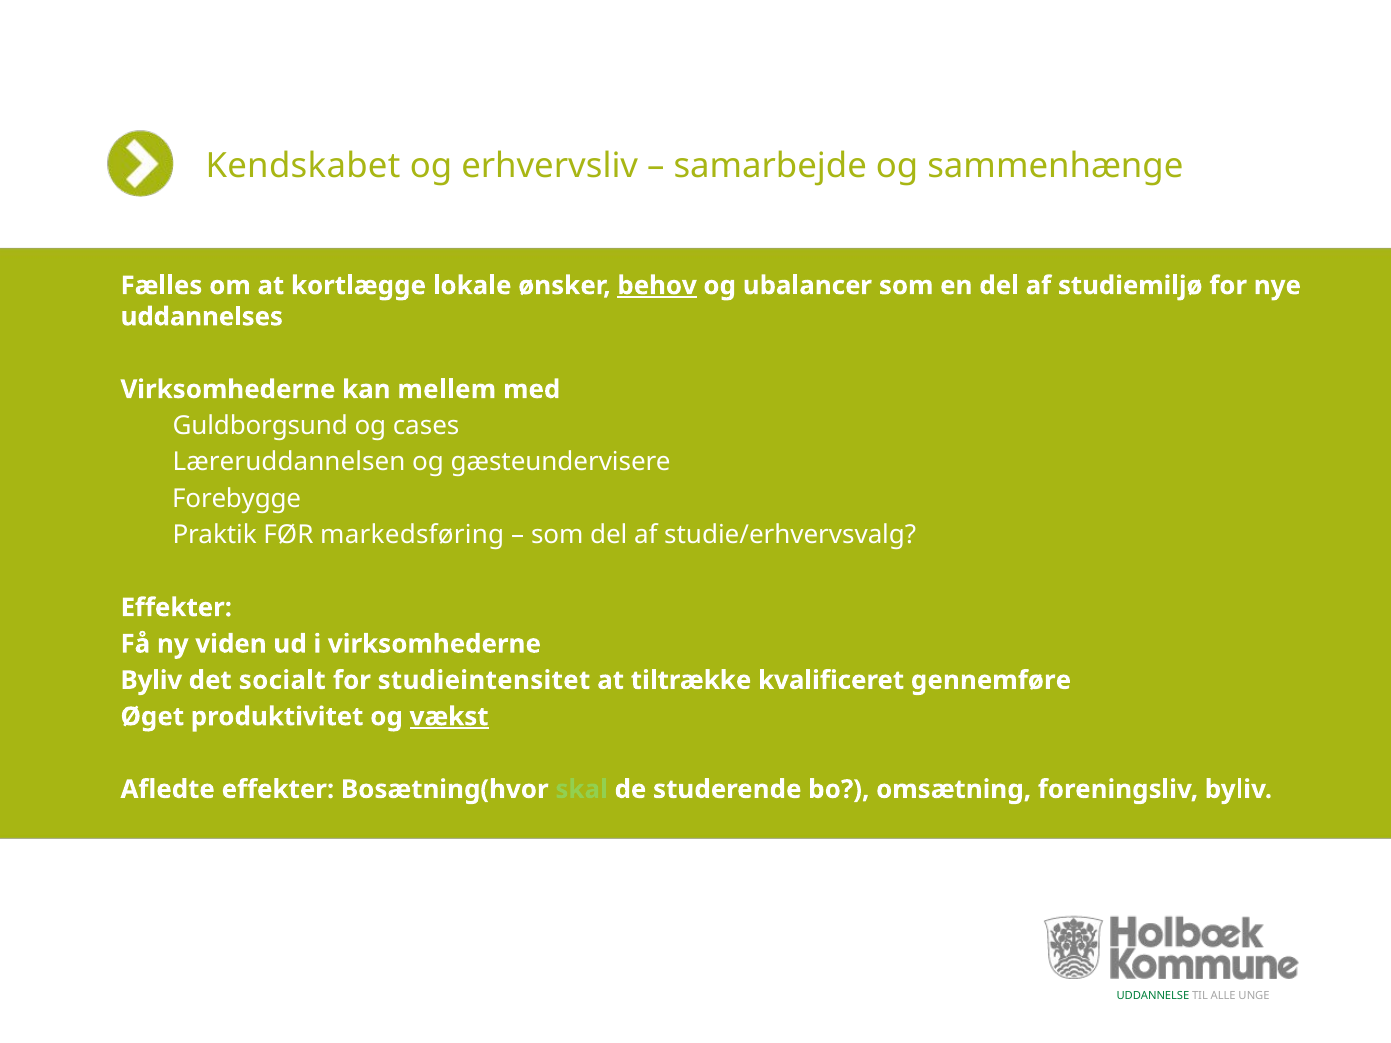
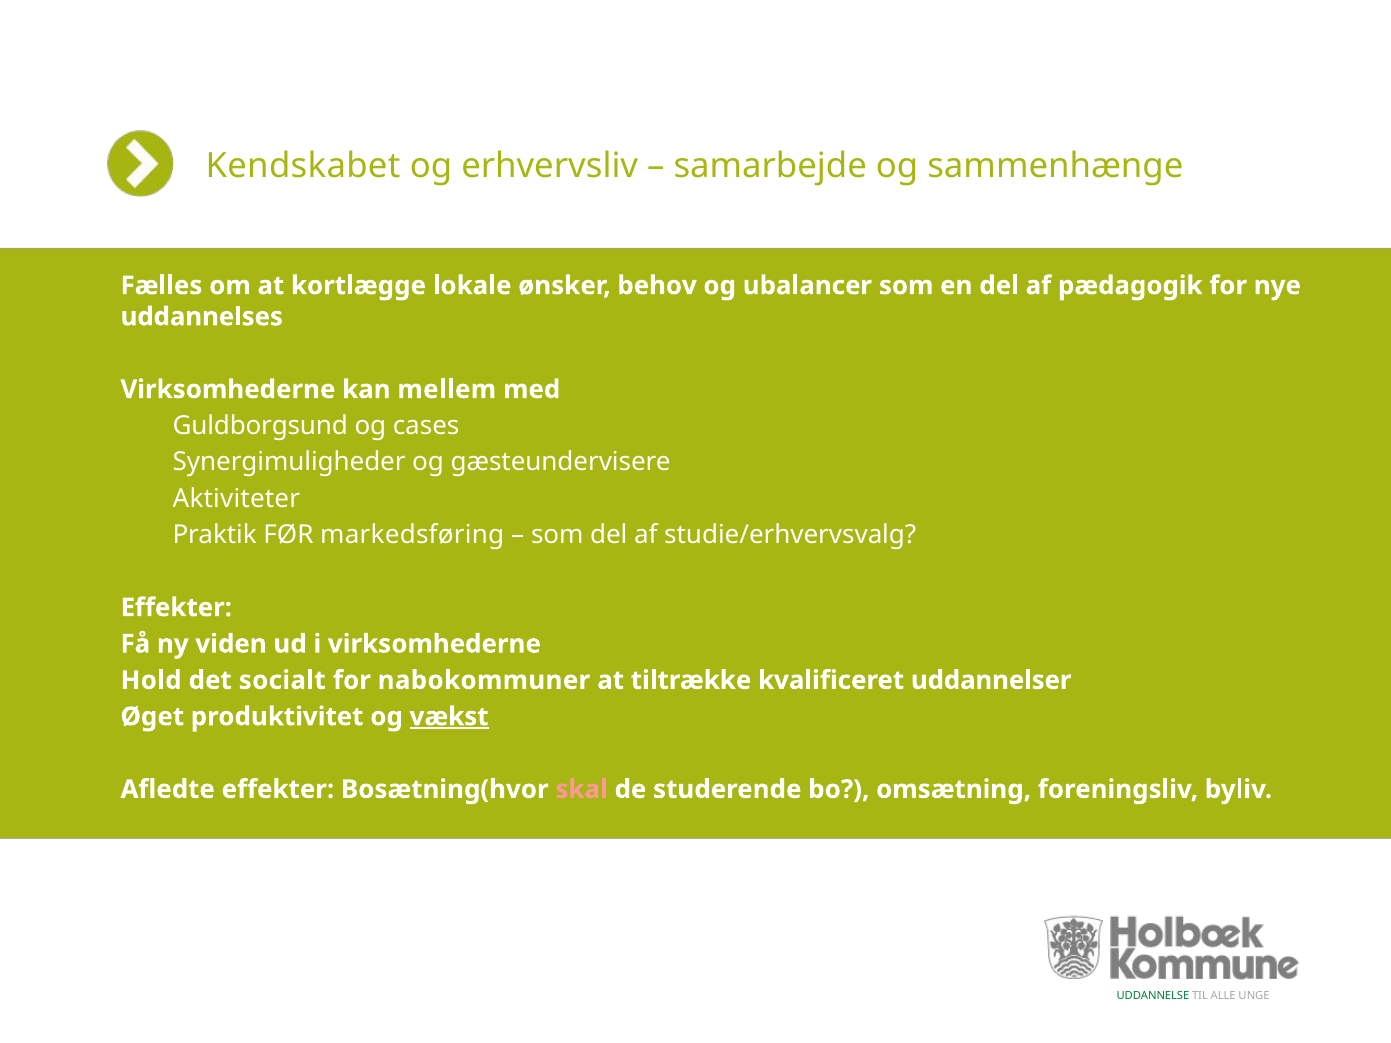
behov underline: present -> none
studiemiljø: studiemiljø -> pædagogik
Læreruddannelsen: Læreruddannelsen -> Synergimuligheder
Forebygge: Forebygge -> Aktiviteter
Byliv at (151, 680): Byliv -> Hold
studieintensitet: studieintensitet -> nabokommuner
gennemføre: gennemføre -> uddannelser
skal colour: light green -> pink
